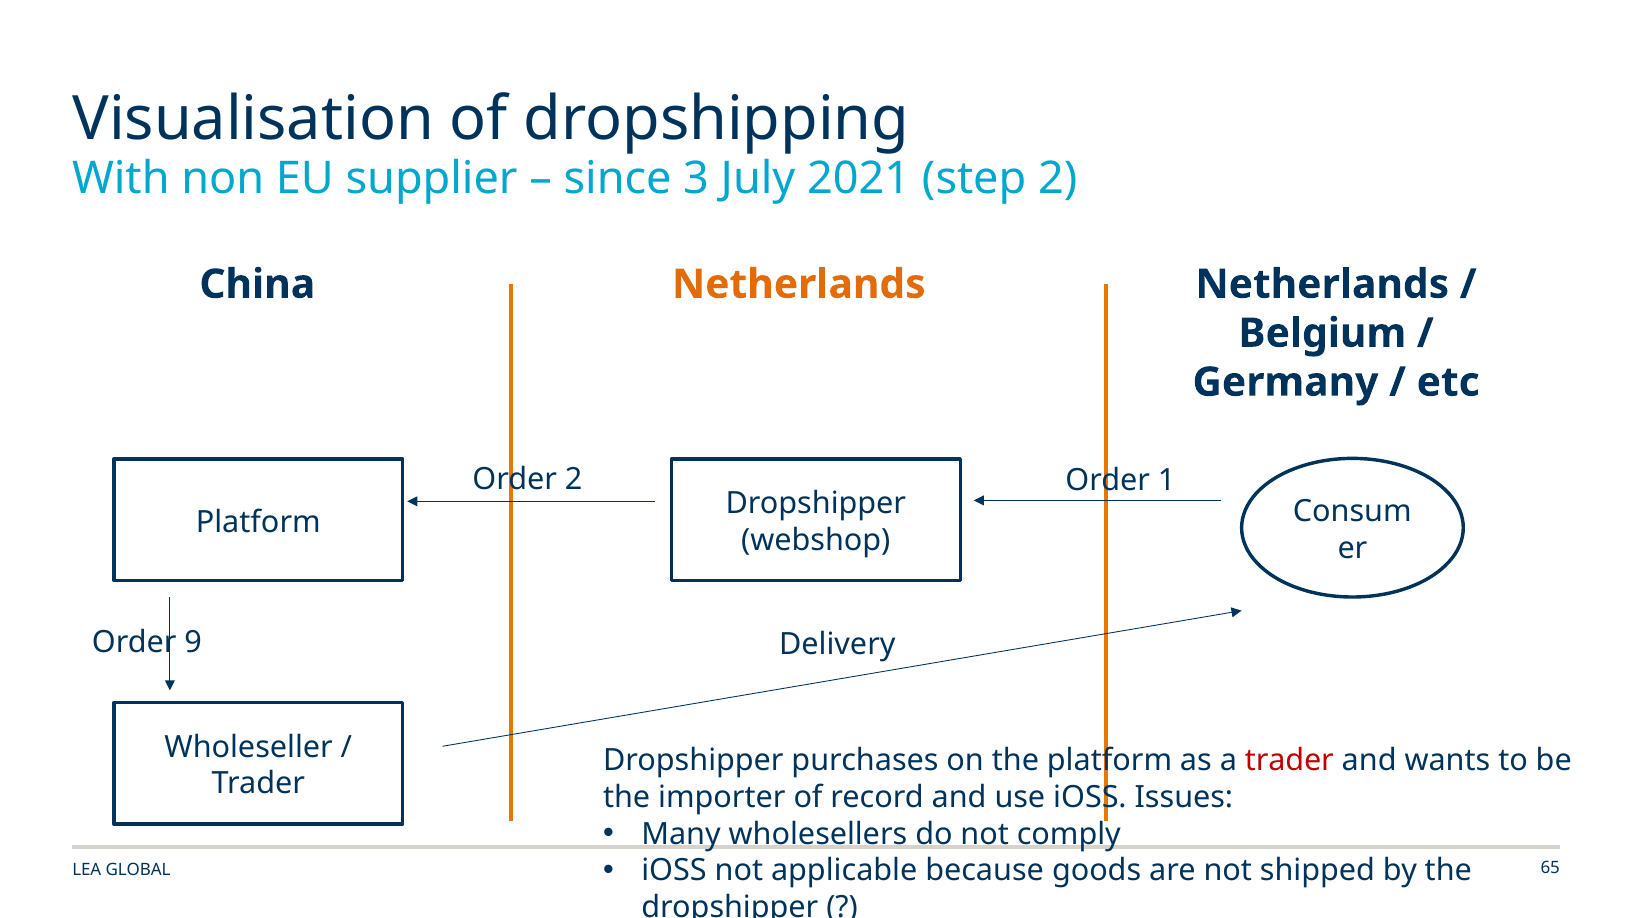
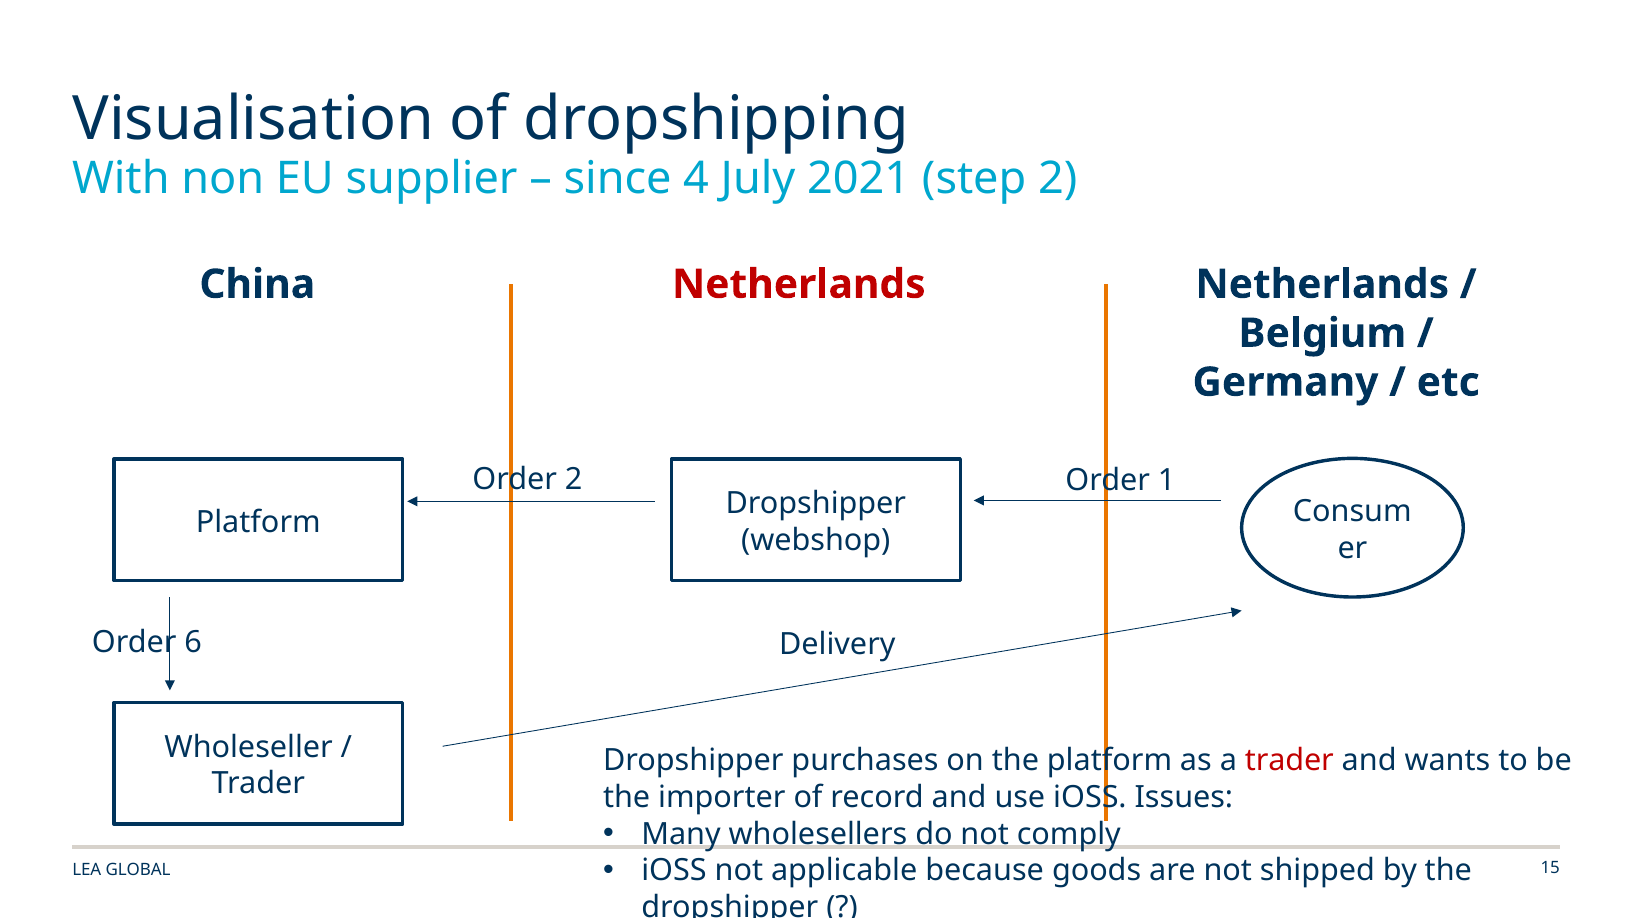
3: 3 -> 4
Netherlands at (799, 284) colour: orange -> red
9: 9 -> 6
65: 65 -> 15
